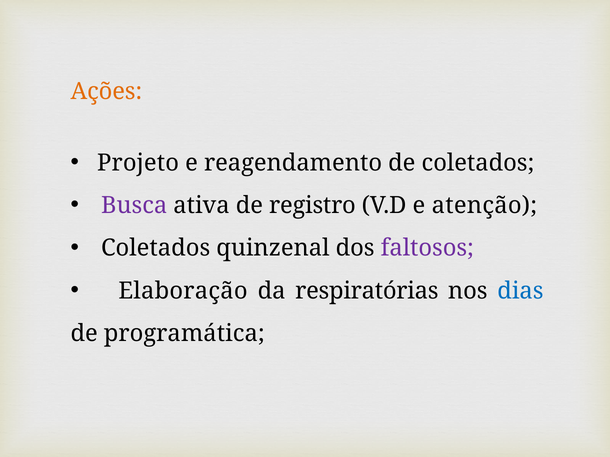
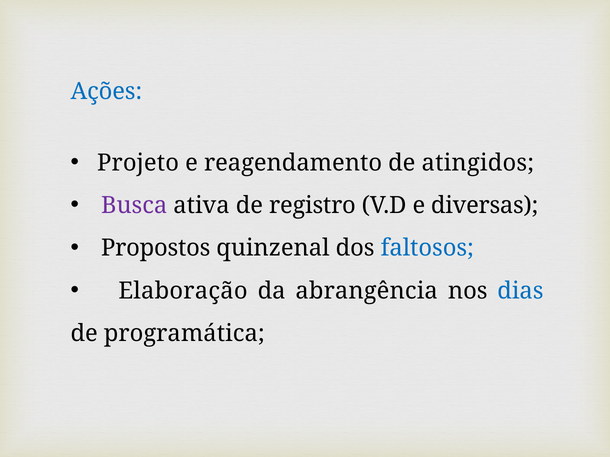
Ações colour: orange -> blue
de coletados: coletados -> atingidos
atenção: atenção -> diversas
Coletados at (156, 248): Coletados -> Propostos
faltosos colour: purple -> blue
respiratórias: respiratórias -> abrangência
